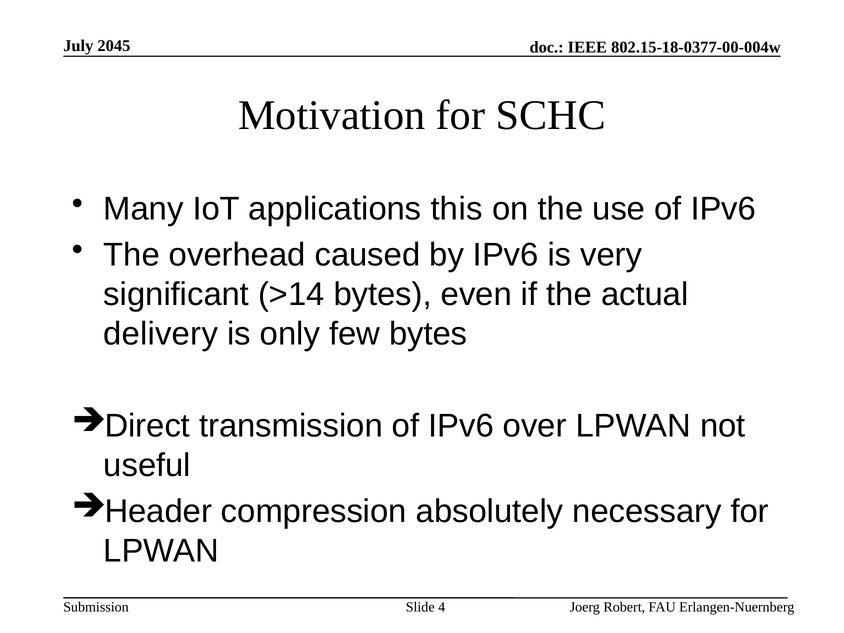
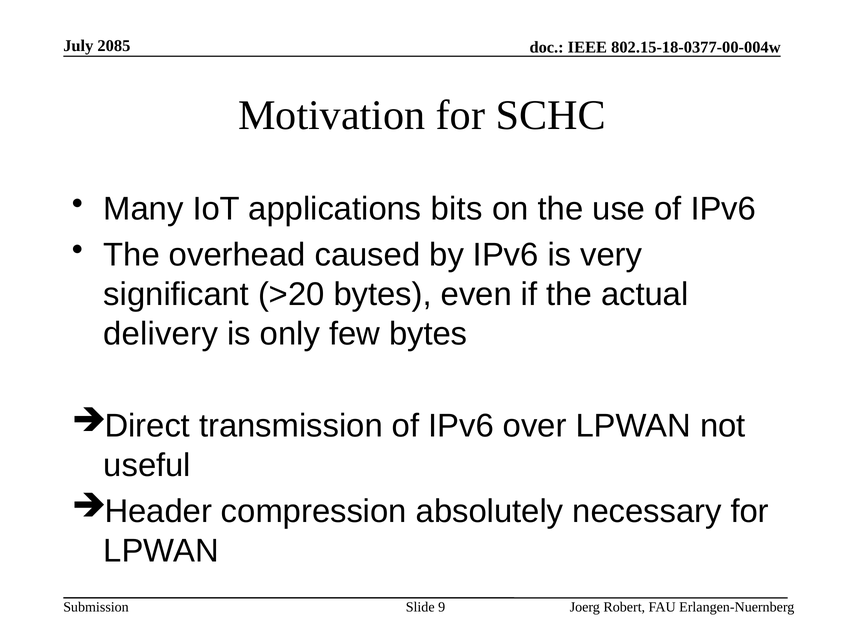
2045: 2045 -> 2085
this: this -> bits
>14: >14 -> >20
4: 4 -> 9
